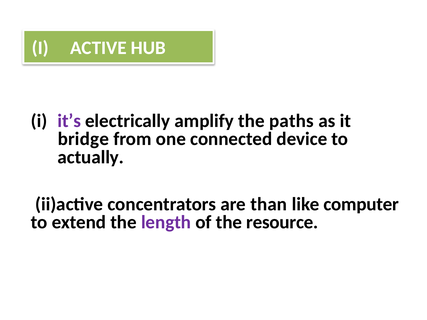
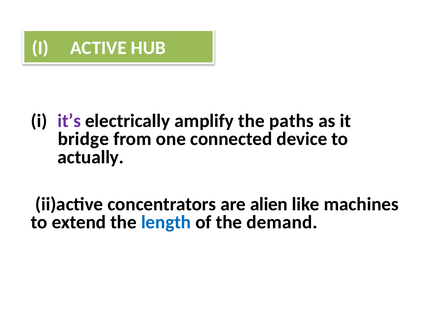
than: than -> alien
computer: computer -> machines
length colour: purple -> blue
resource: resource -> demand
